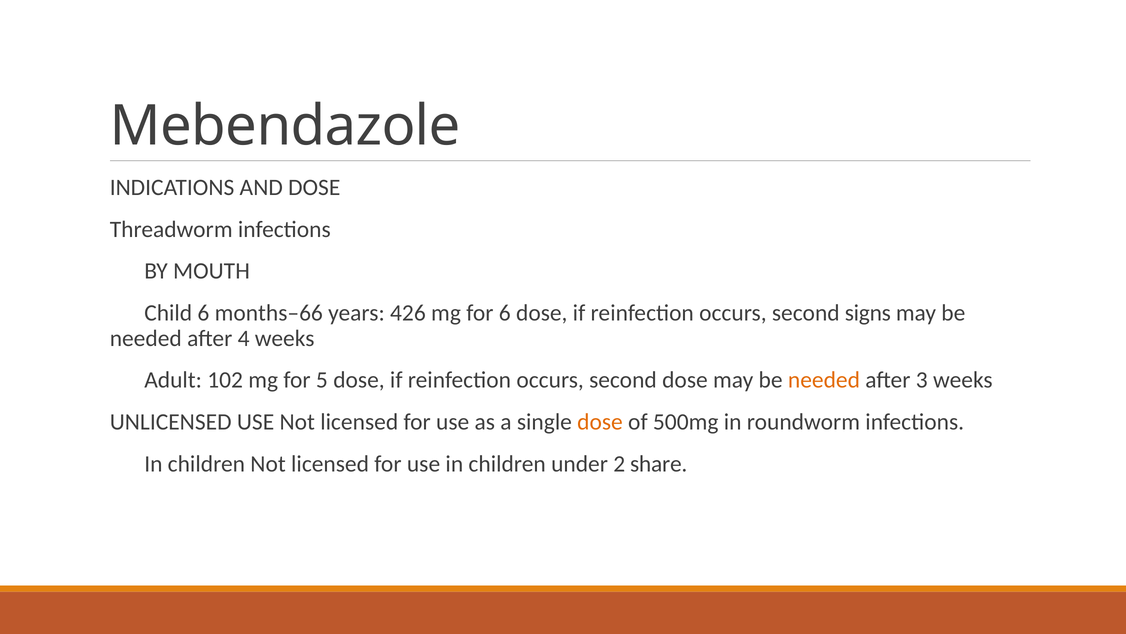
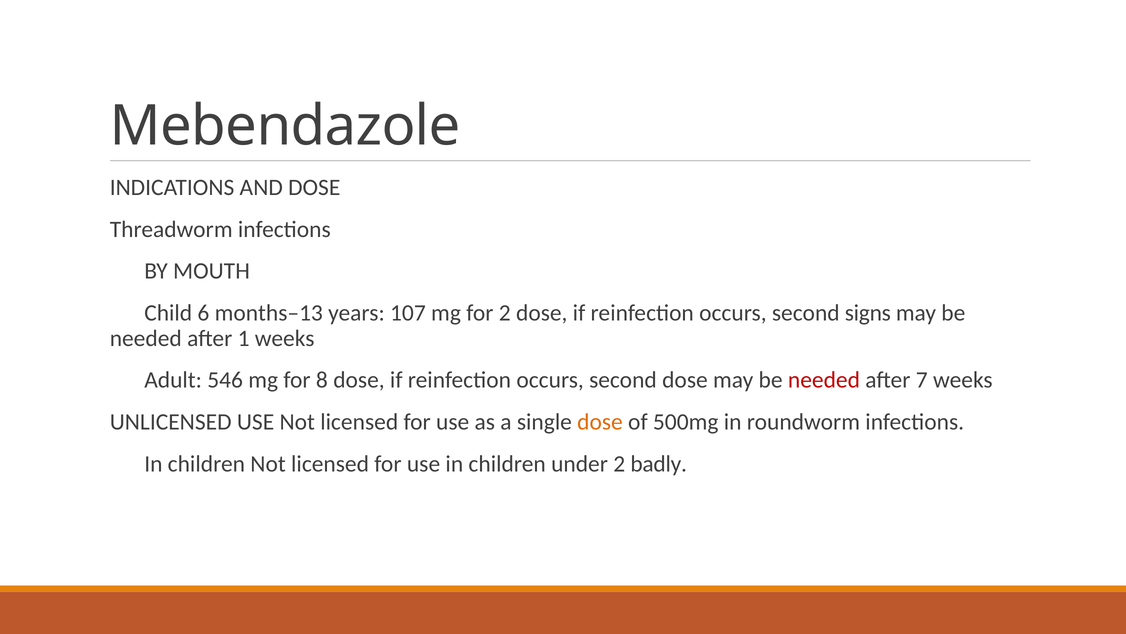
months–66: months–66 -> months–13
426: 426 -> 107
for 6: 6 -> 2
4: 4 -> 1
102: 102 -> 546
5: 5 -> 8
needed at (824, 380) colour: orange -> red
3: 3 -> 7
share: share -> badly
